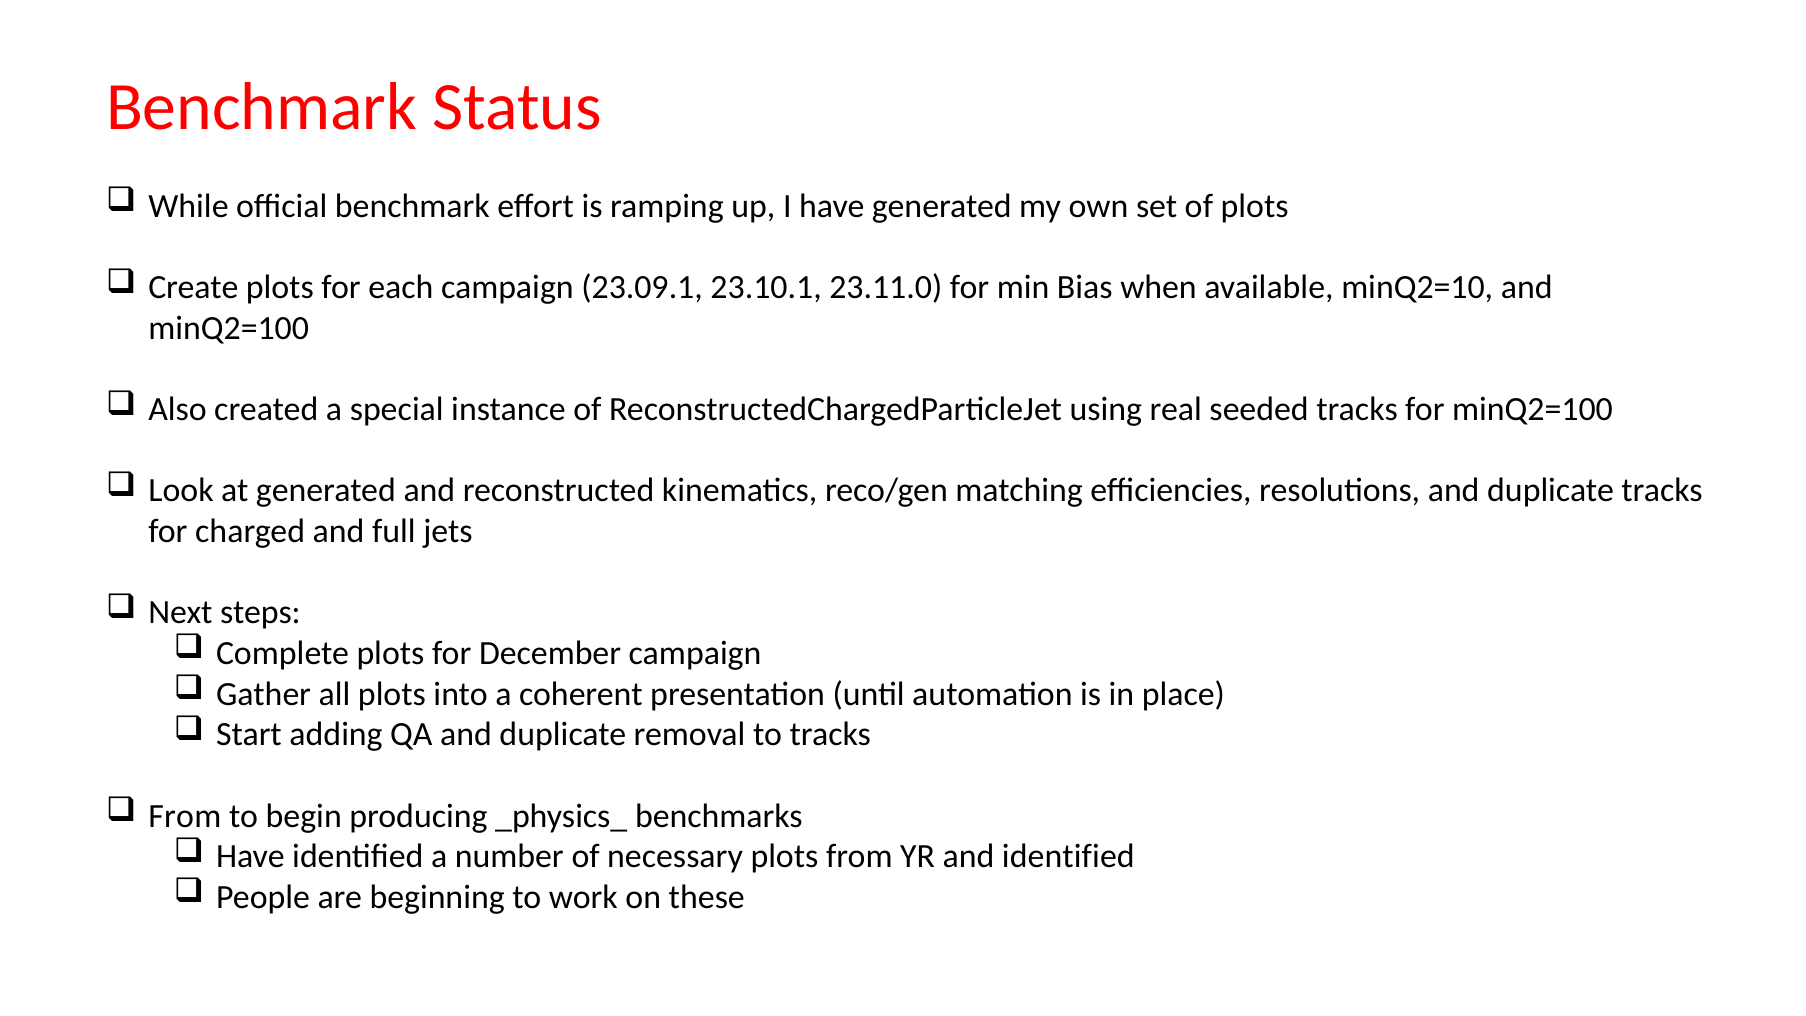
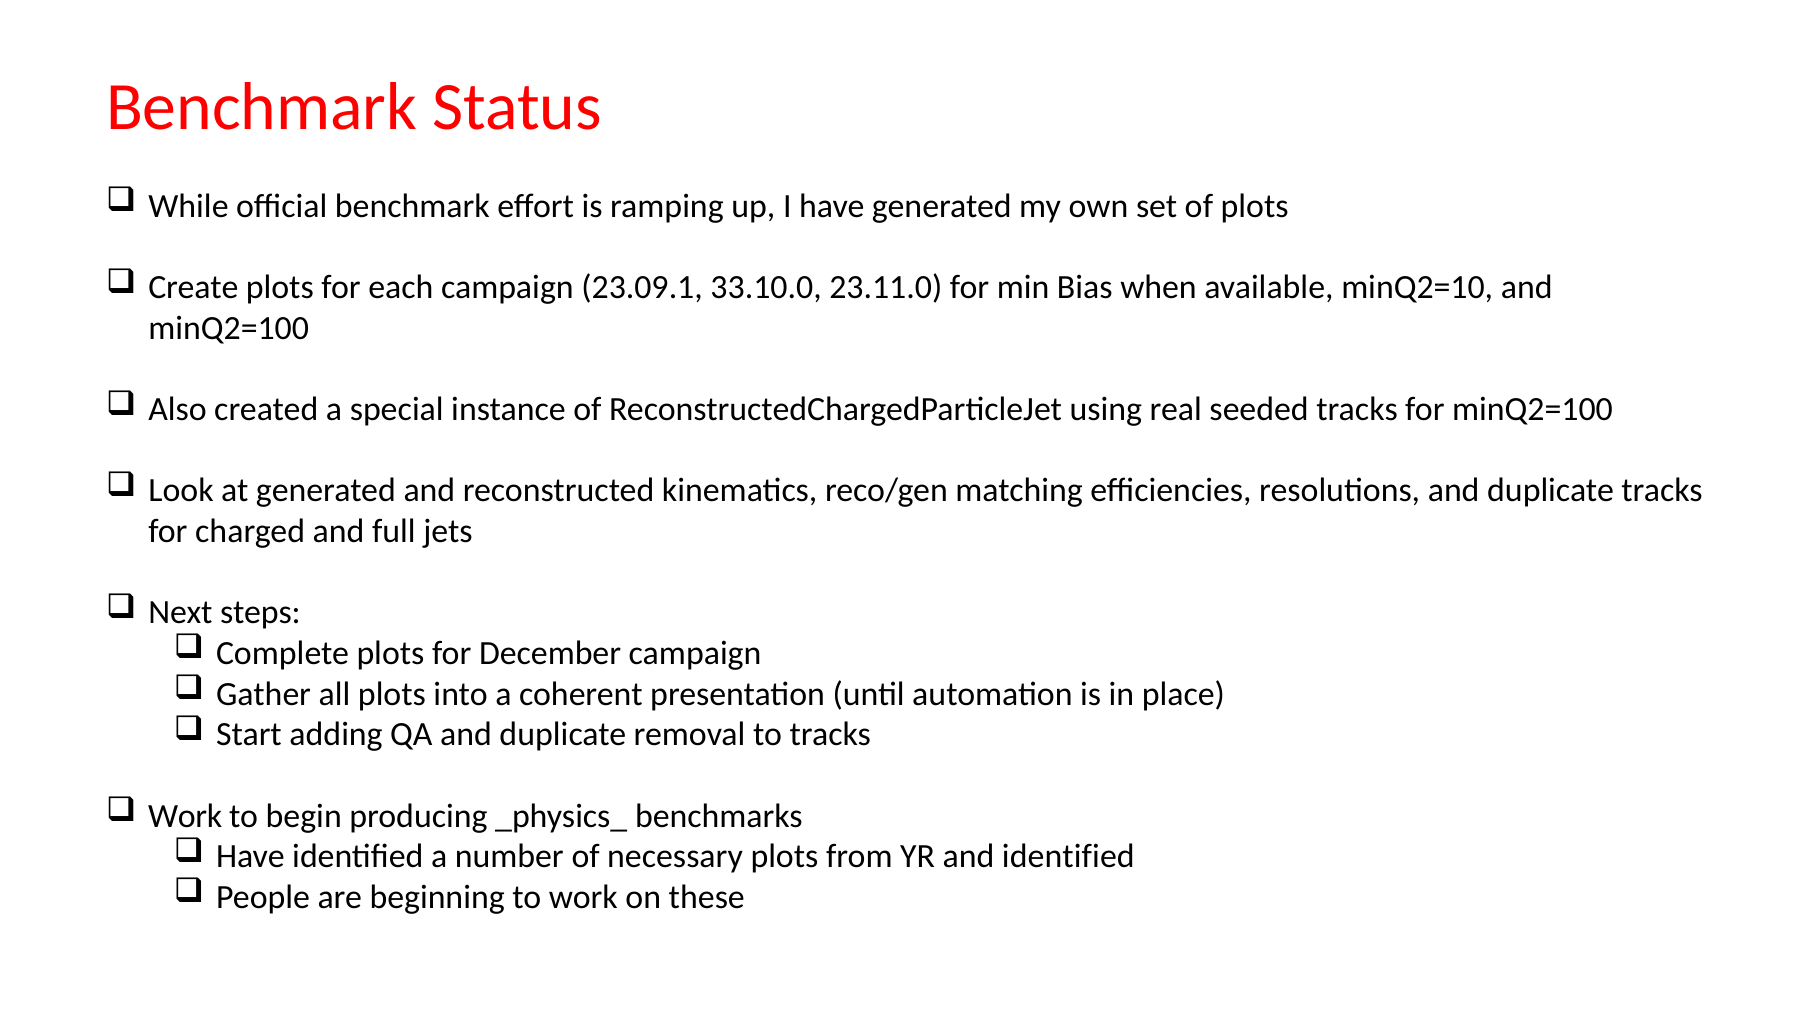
23.10.1: 23.10.1 -> 33.10.0
From at (185, 816): From -> Work
